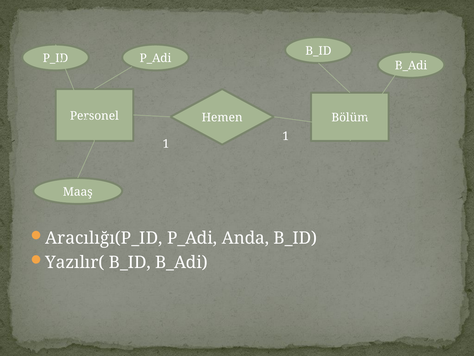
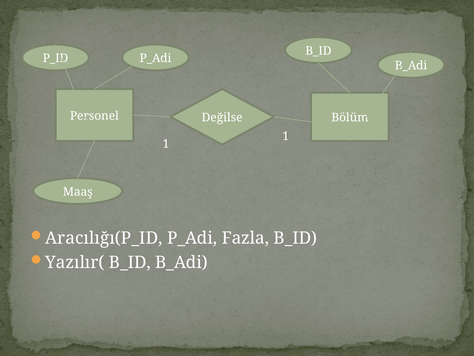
Hemen: Hemen -> Değilse
Anda: Anda -> Fazla
